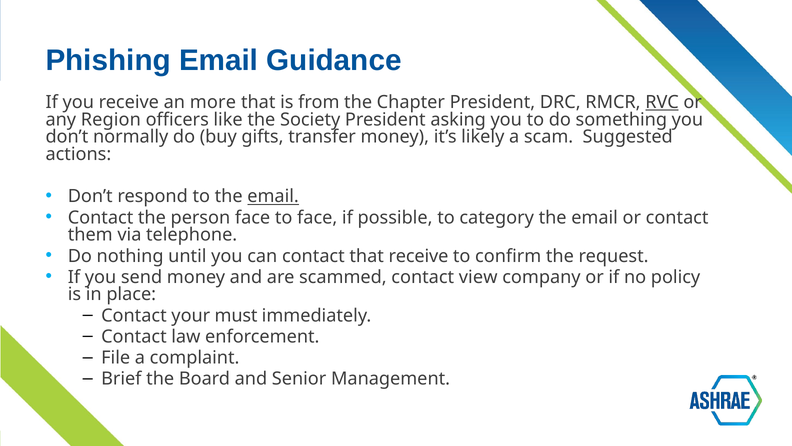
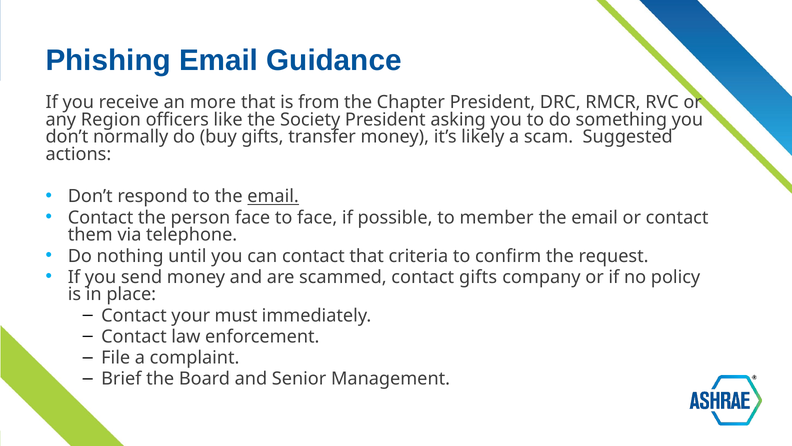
RVC underline: present -> none
category: category -> member
that receive: receive -> criteria
contact view: view -> gifts
